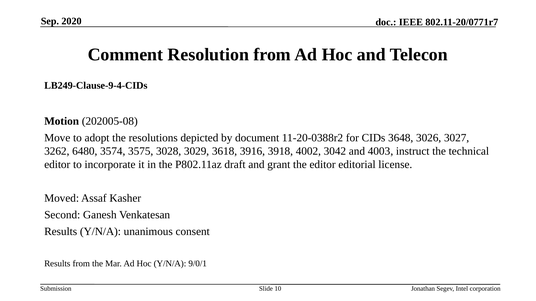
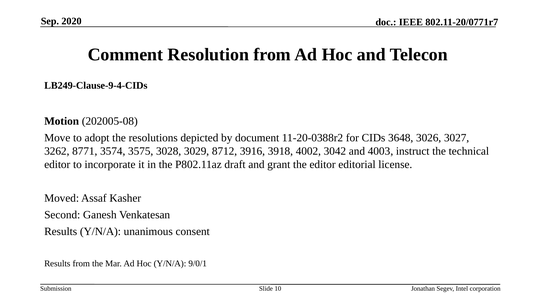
6480: 6480 -> 8771
3618: 3618 -> 8712
